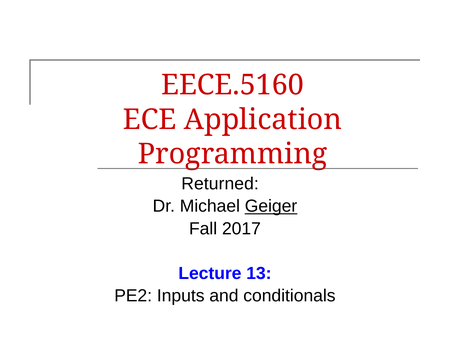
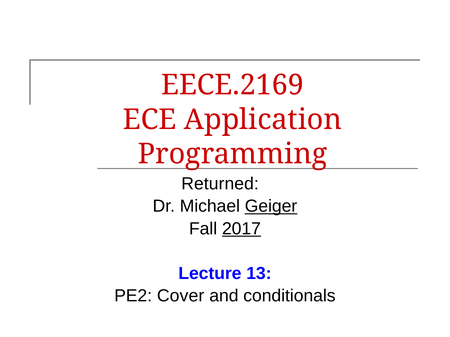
EECE.5160: EECE.5160 -> EECE.2169
2017 underline: none -> present
Inputs: Inputs -> Cover
